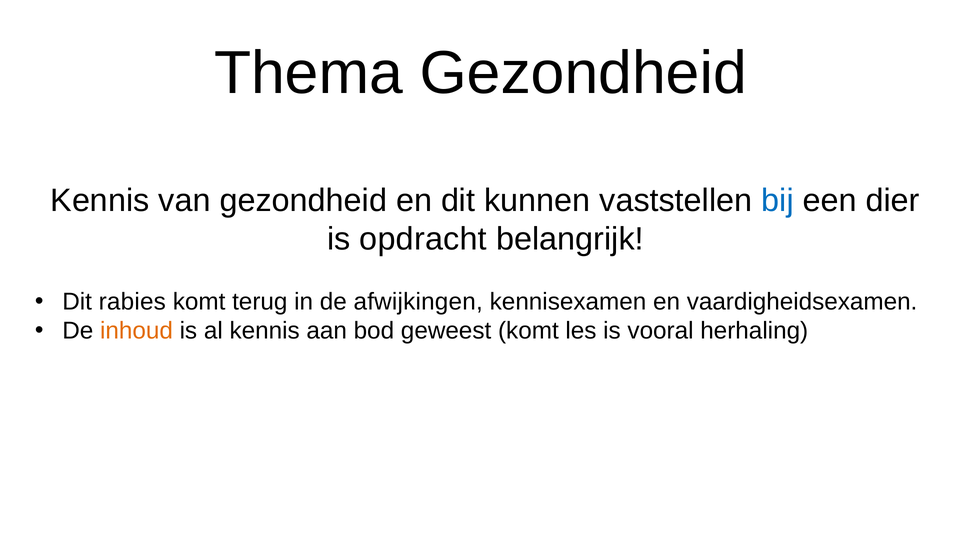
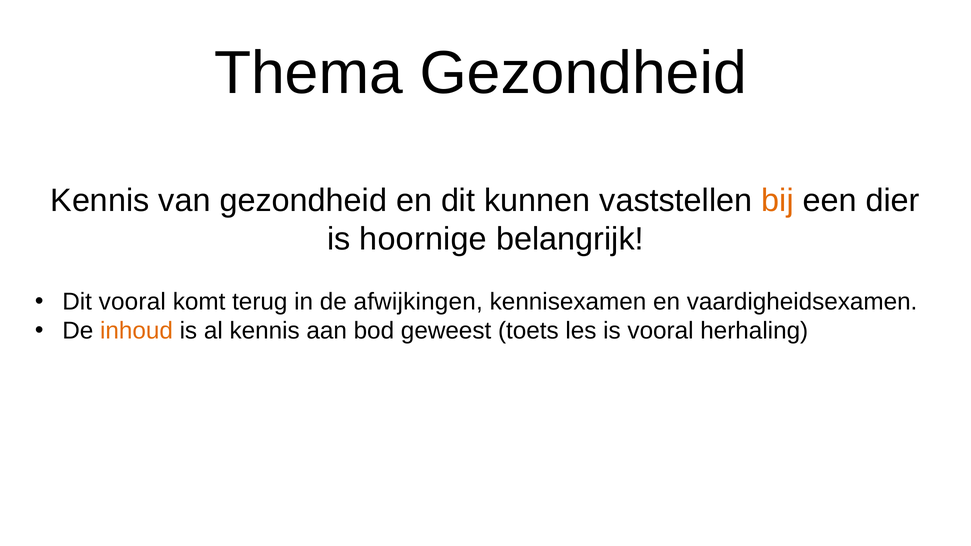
bij colour: blue -> orange
opdracht: opdracht -> hoornige
Dit rabies: rabies -> vooral
geweest komt: komt -> toets
